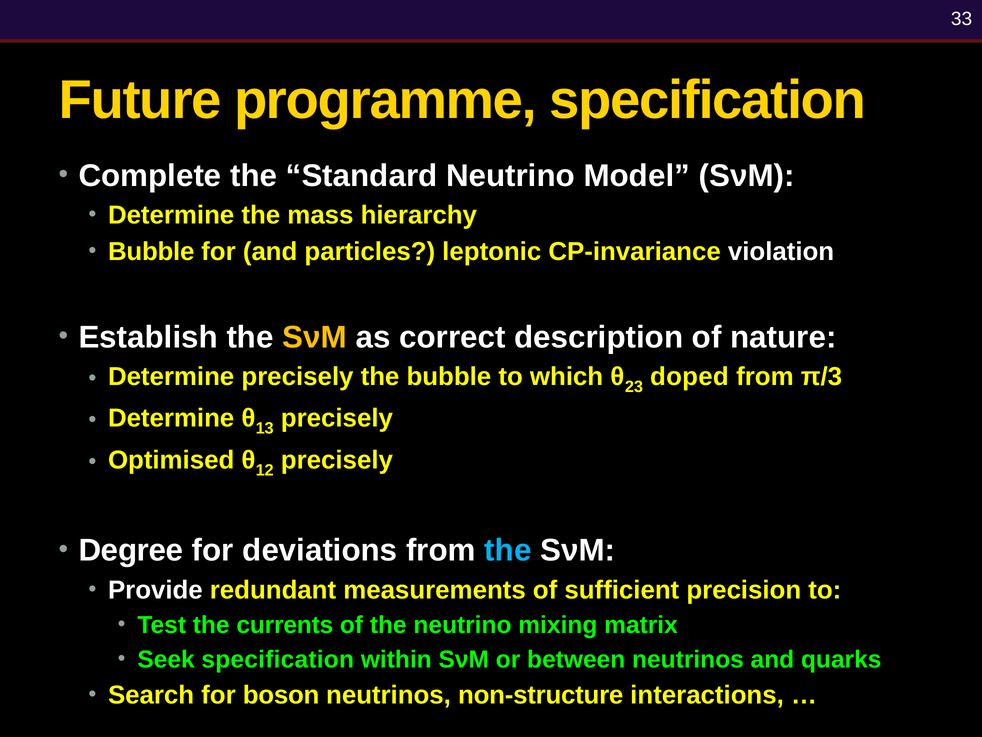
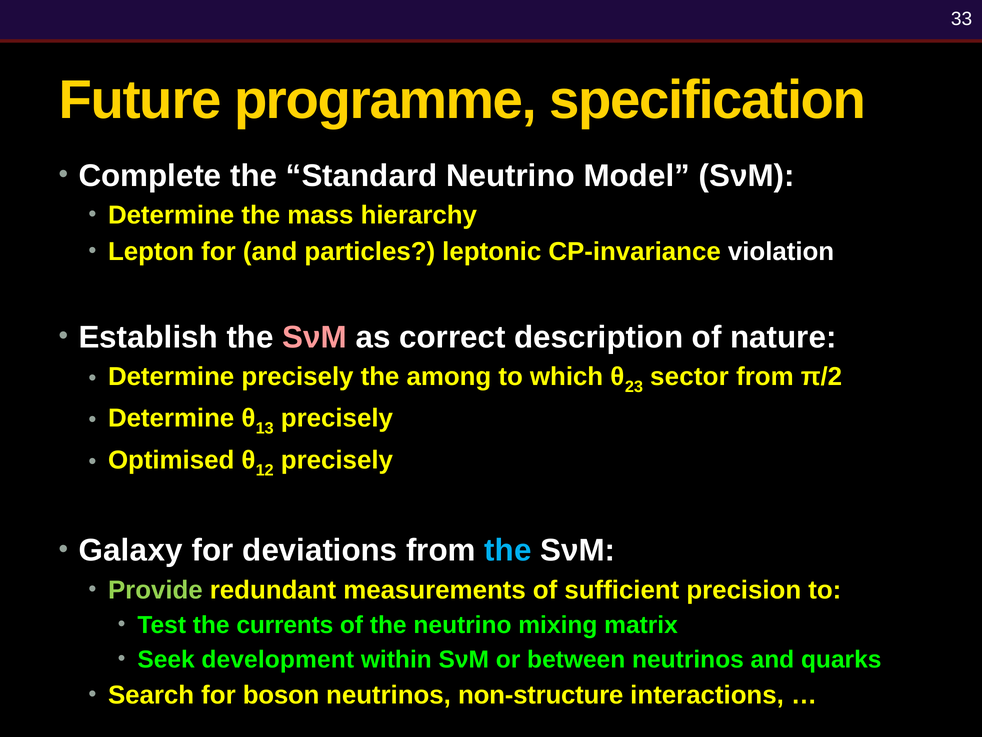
Bubble at (151, 252): Bubble -> Lepton
SνM at (315, 337) colour: yellow -> pink
the bubble: bubble -> among
doped: doped -> sector
π/3: π/3 -> π/2
Degree: Degree -> Galaxy
Provide colour: white -> light green
Seek specification: specification -> development
